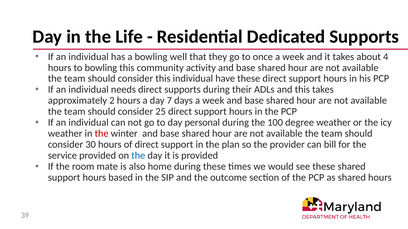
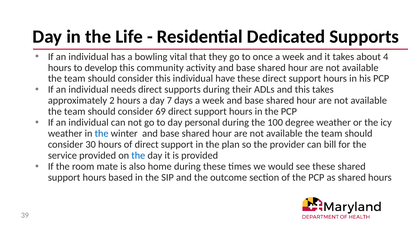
well: well -> vital
to bowling: bowling -> develop
25: 25 -> 69
the at (102, 134) colour: red -> blue
